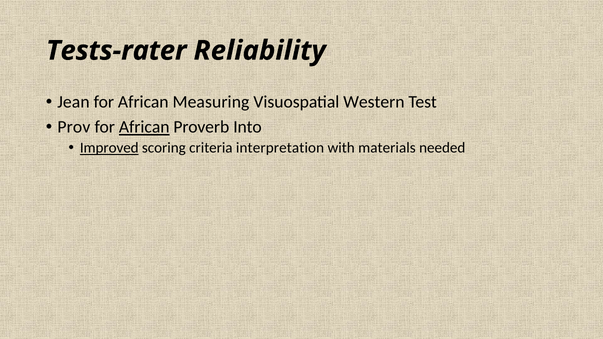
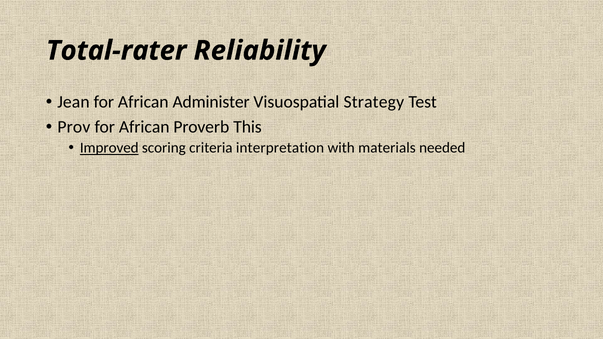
Tests-rater: Tests-rater -> Total-rater
Measuring: Measuring -> Administer
Western: Western -> Strategy
African at (144, 127) underline: present -> none
Into: Into -> This
